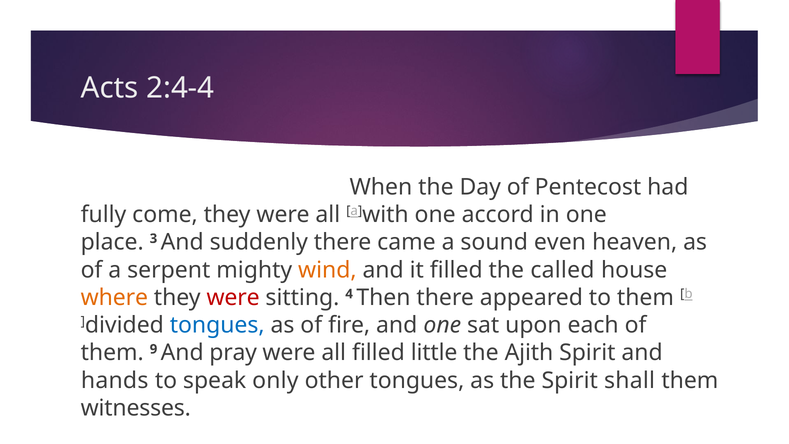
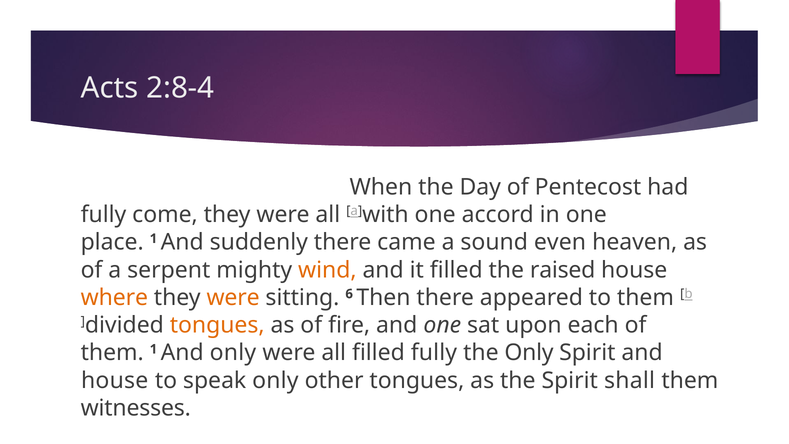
2:4-4: 2:4-4 -> 2:8-4
place 3: 3 -> 1
called: called -> raised
were at (233, 297) colour: red -> orange
4: 4 -> 6
tongues at (217, 325) colour: blue -> orange
them 9: 9 -> 1
And pray: pray -> only
filled little: little -> fully
the Ajith: Ajith -> Only
hands at (115, 380): hands -> house
